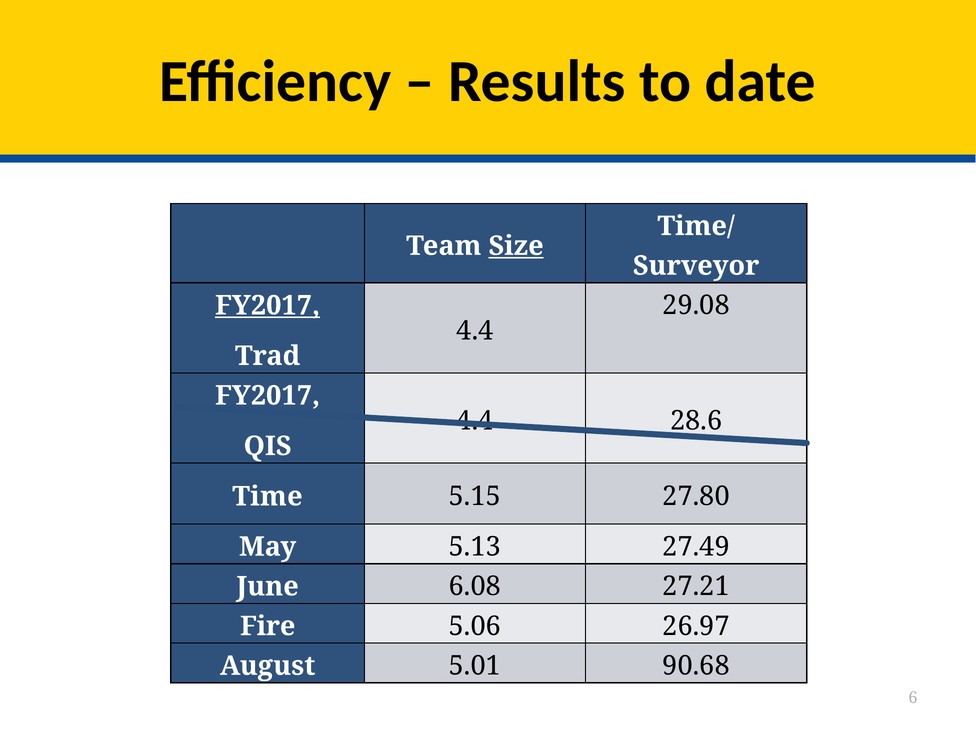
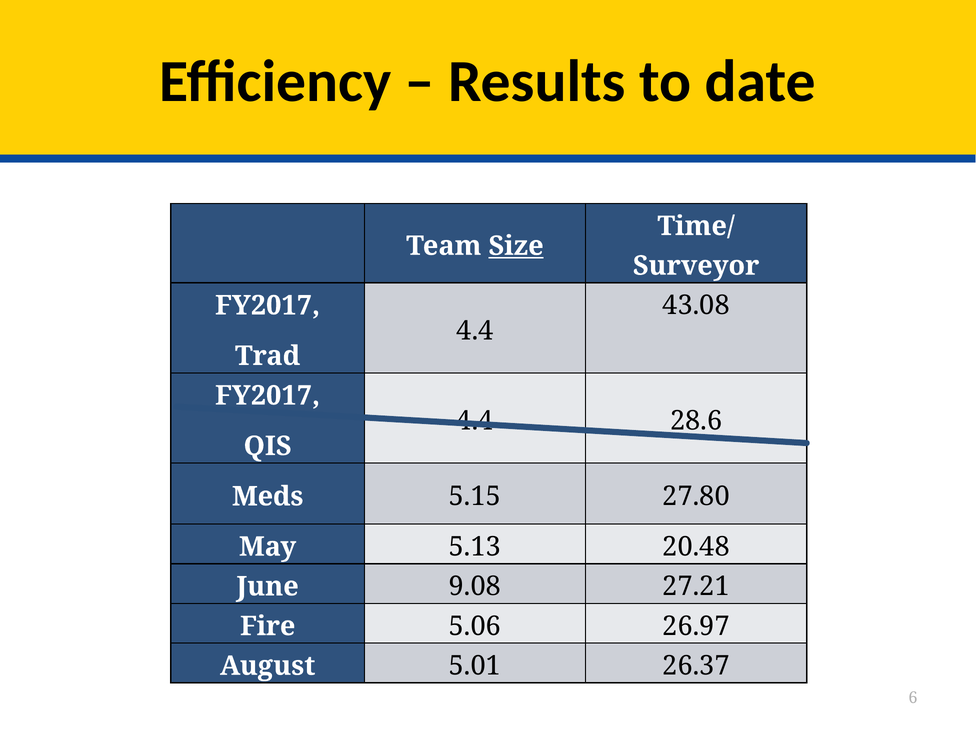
FY2017 at (268, 305) underline: present -> none
29.08: 29.08 -> 43.08
Time: Time -> Meds
27.49: 27.49 -> 20.48
6.08: 6.08 -> 9.08
90.68: 90.68 -> 26.37
